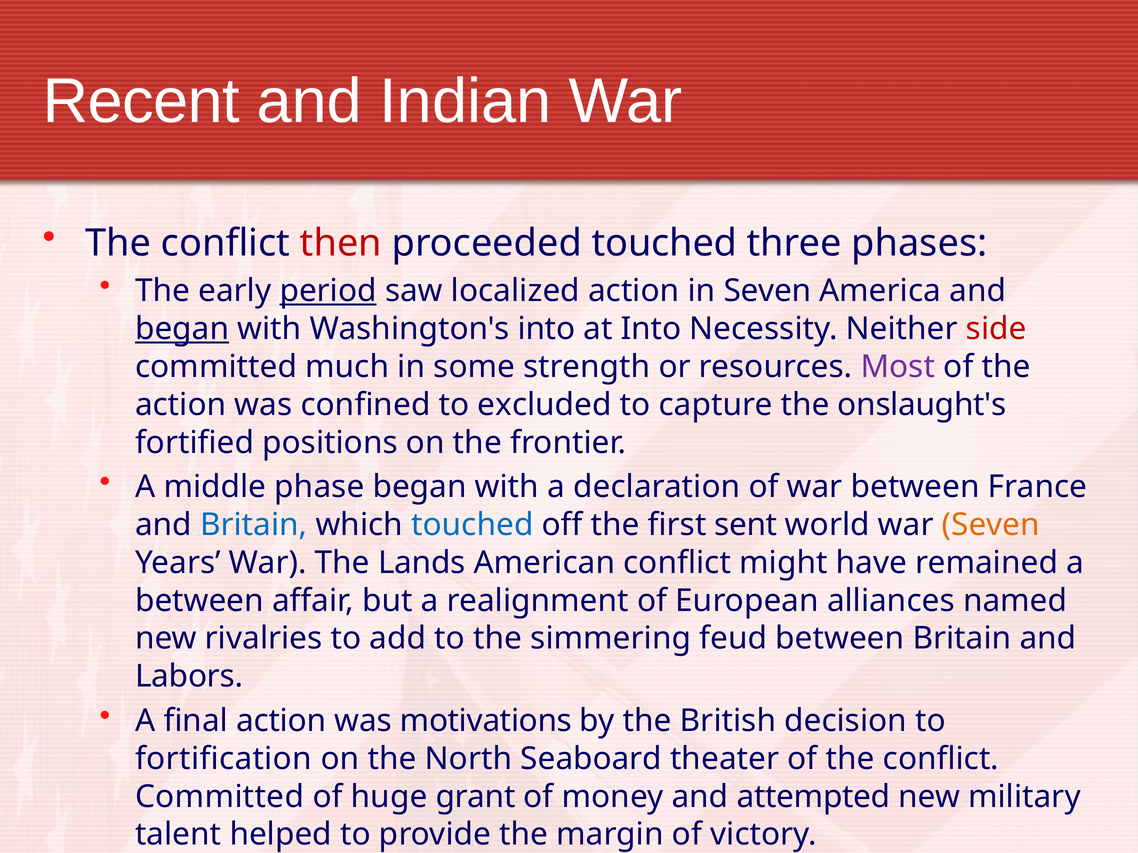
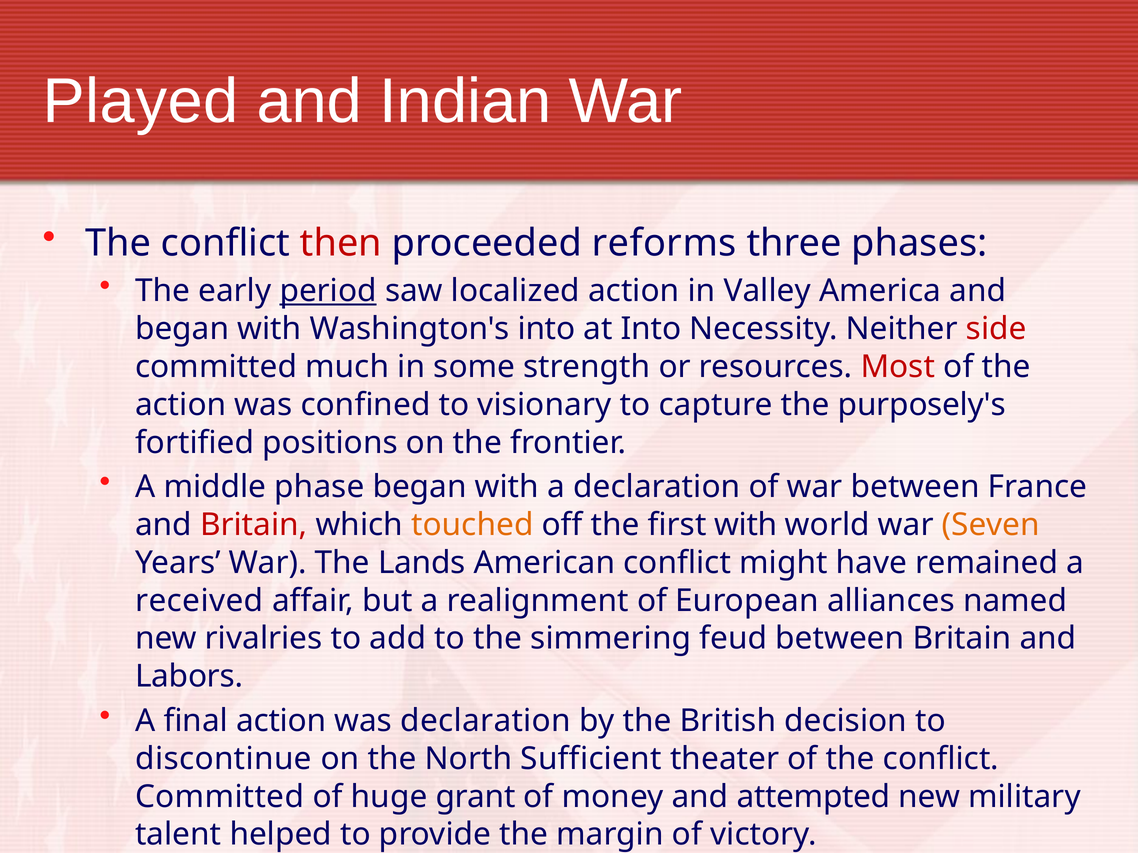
Recent: Recent -> Played
proceeded touched: touched -> reforms
in Seven: Seven -> Valley
began at (182, 329) underline: present -> none
Most colour: purple -> red
excluded: excluded -> visionary
onslaught's: onslaught's -> purposely's
Britain at (254, 525) colour: blue -> red
touched at (472, 525) colour: blue -> orange
first sent: sent -> with
between at (199, 601): between -> received
was motivations: motivations -> declaration
fortification: fortification -> discontinue
Seaboard: Seaboard -> Sufficient
